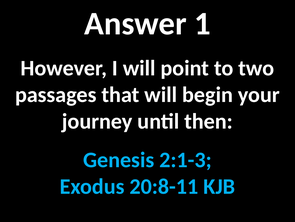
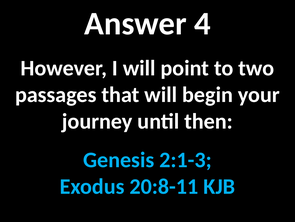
1: 1 -> 4
